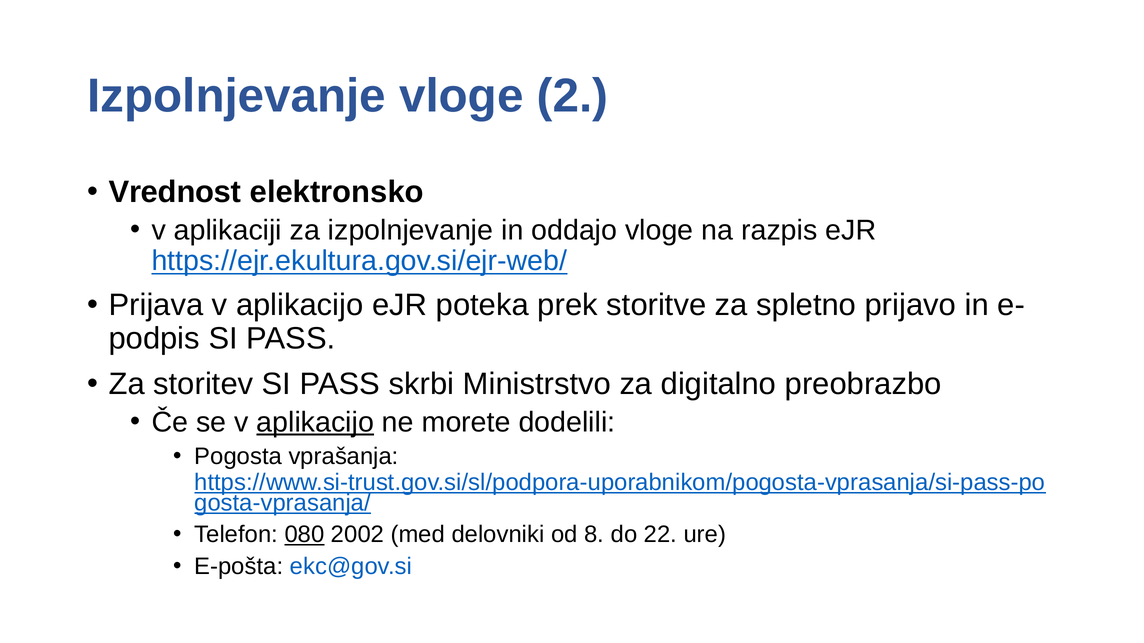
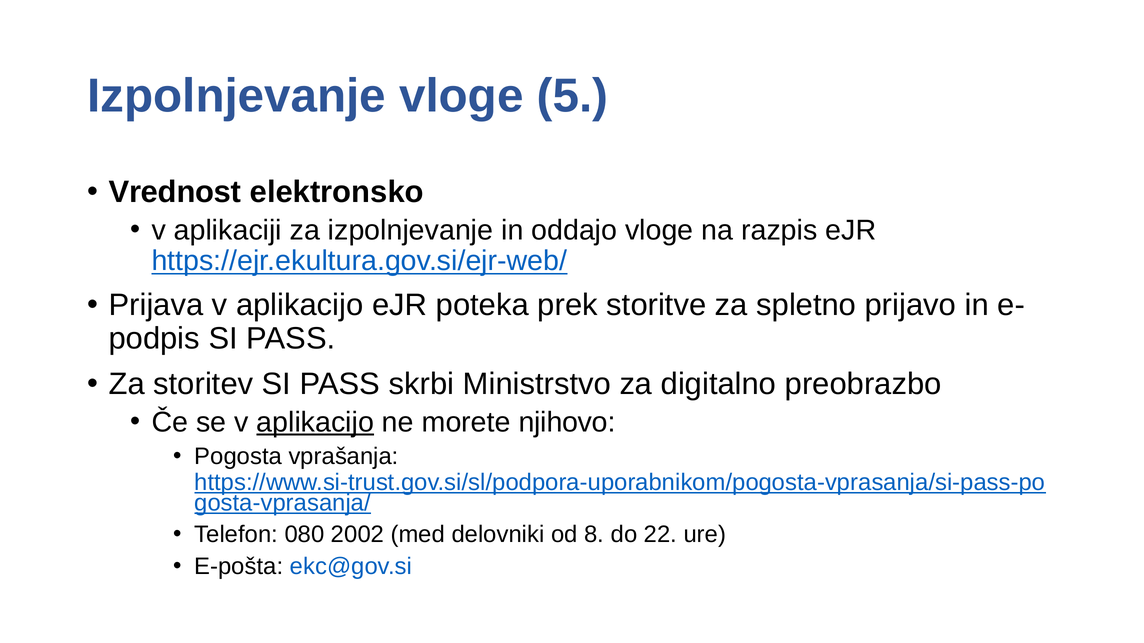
2: 2 -> 5
dodelili: dodelili -> njihovo
080 underline: present -> none
